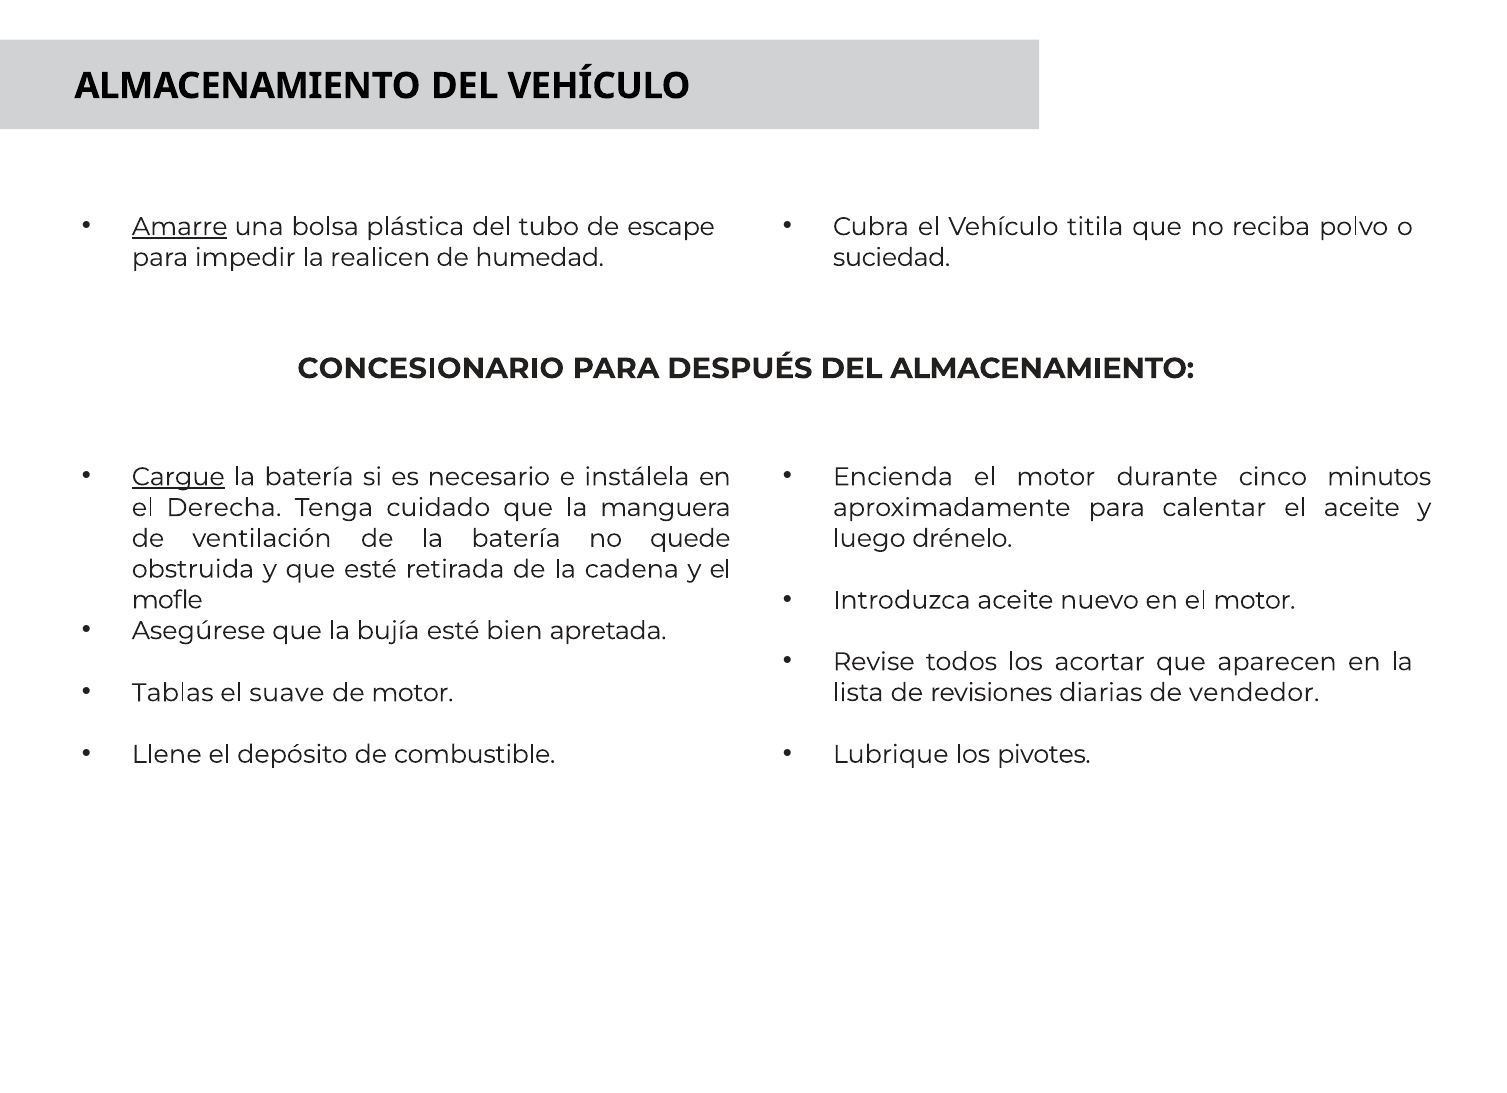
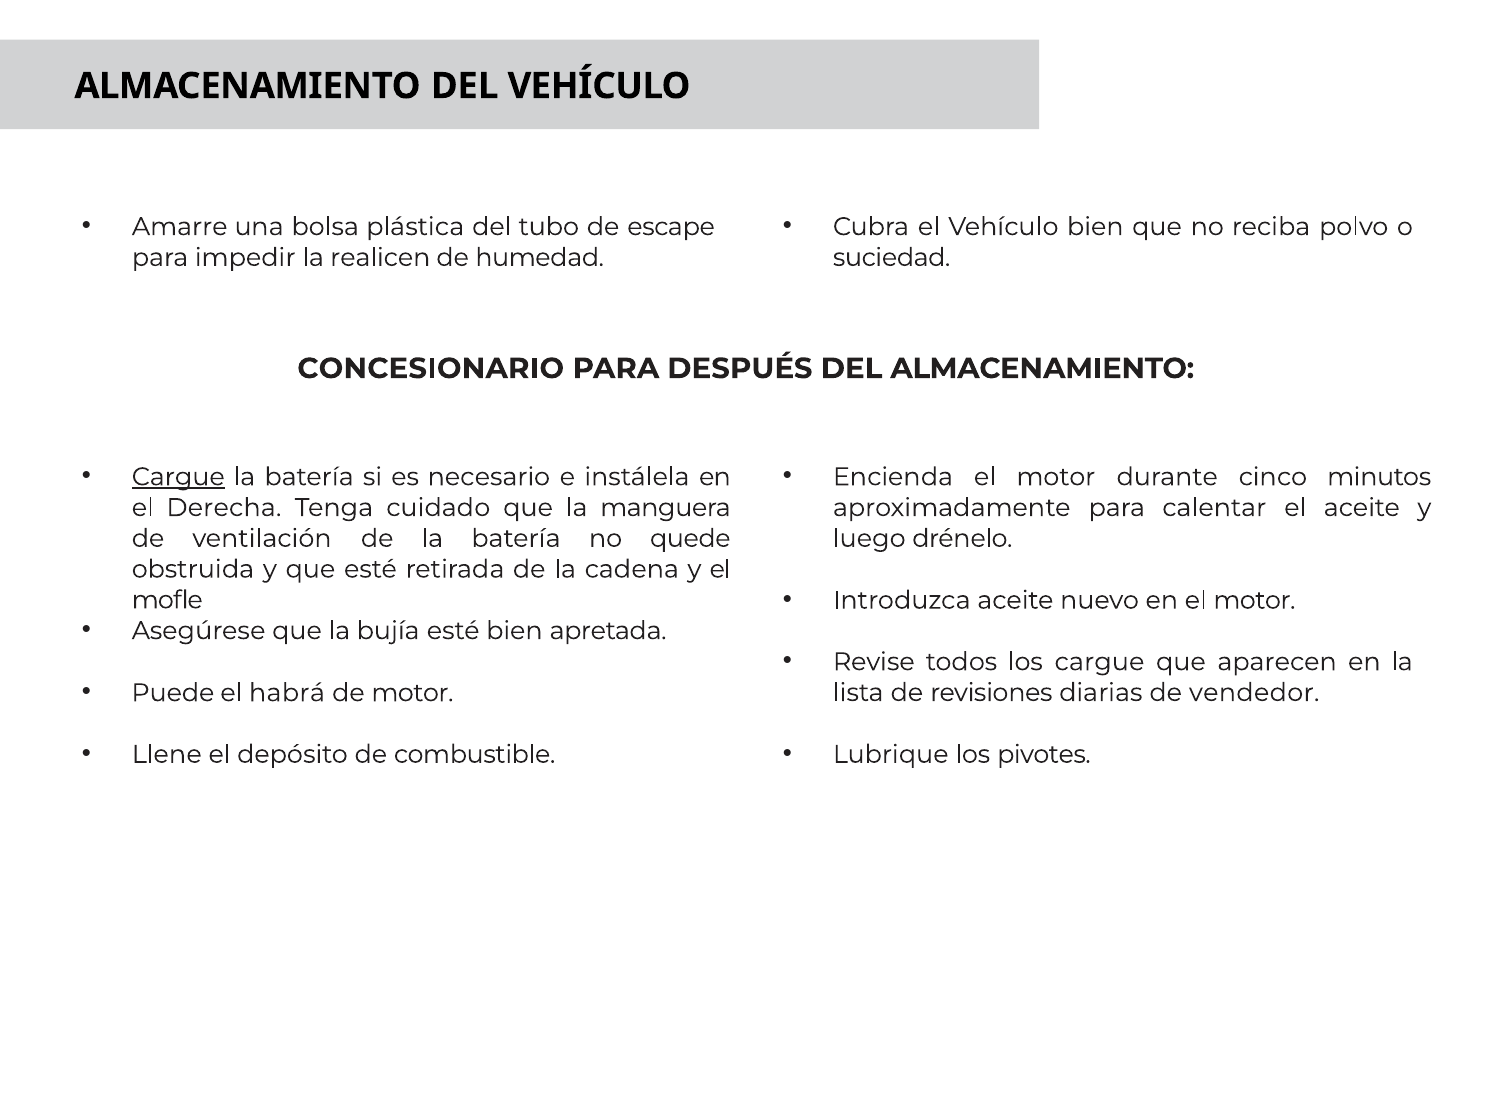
Amarre underline: present -> none
Vehículo titila: titila -> bien
los acortar: acortar -> cargue
Tablas: Tablas -> Puede
suave: suave -> habrá
